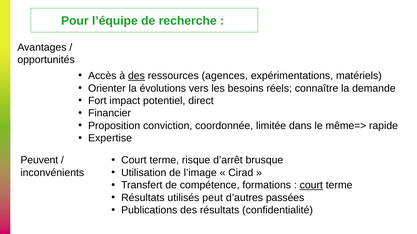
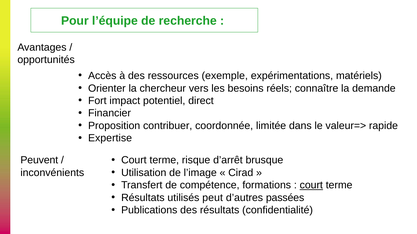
des at (136, 76) underline: present -> none
agences: agences -> exemple
évolutions: évolutions -> chercheur
conviction: conviction -> contribuer
même=>: même=> -> valeur=>
